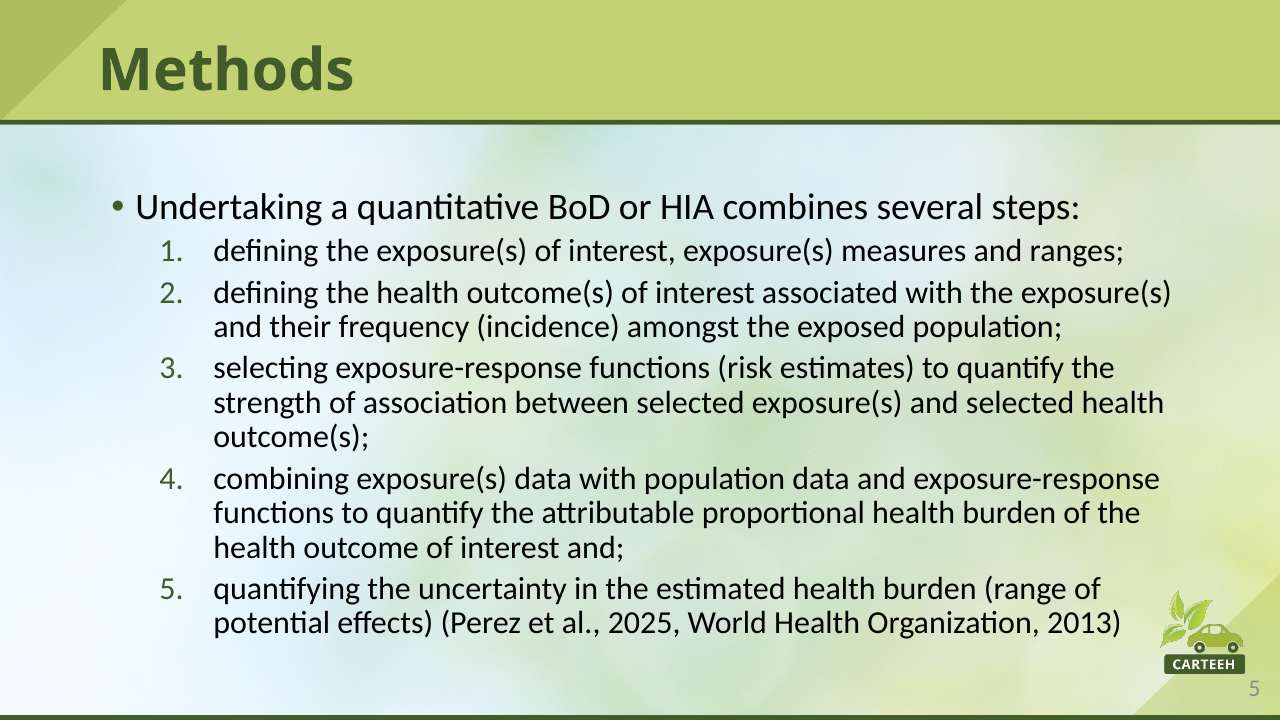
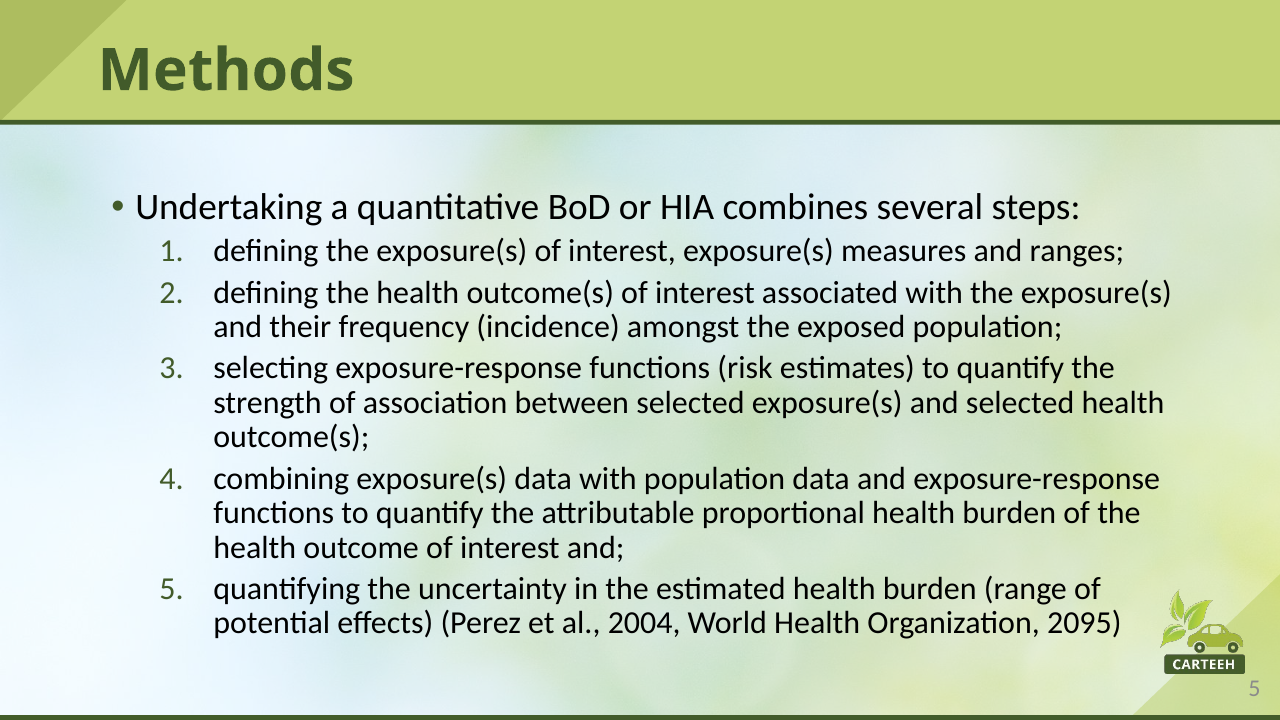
2025: 2025 -> 2004
2013: 2013 -> 2095
